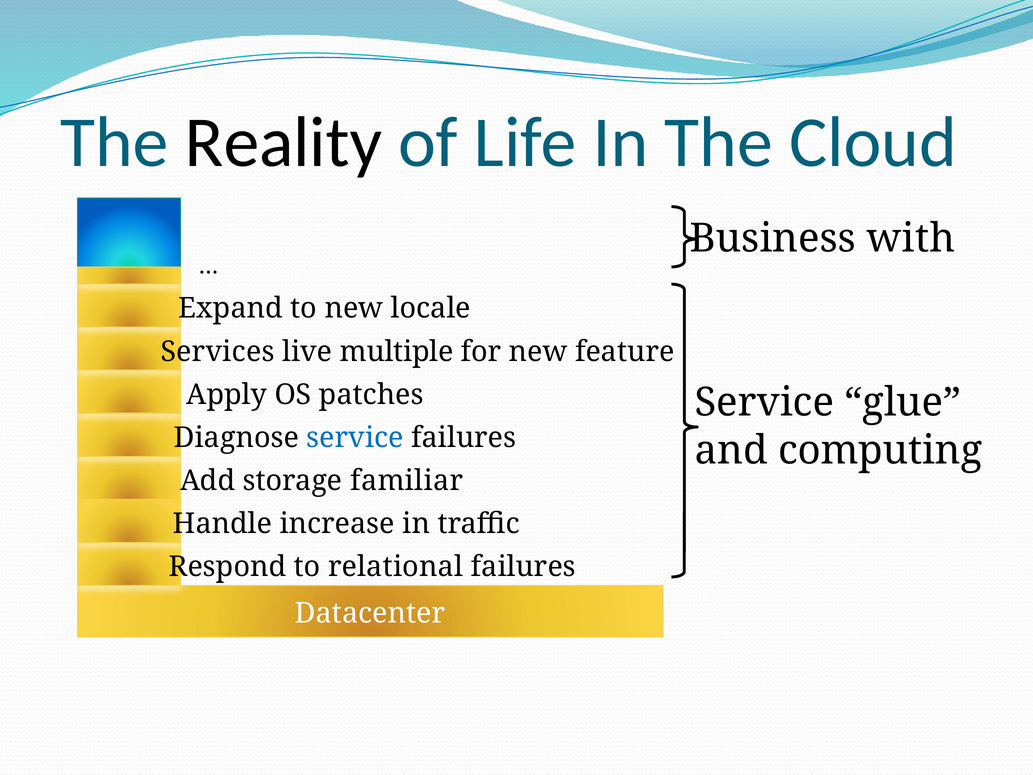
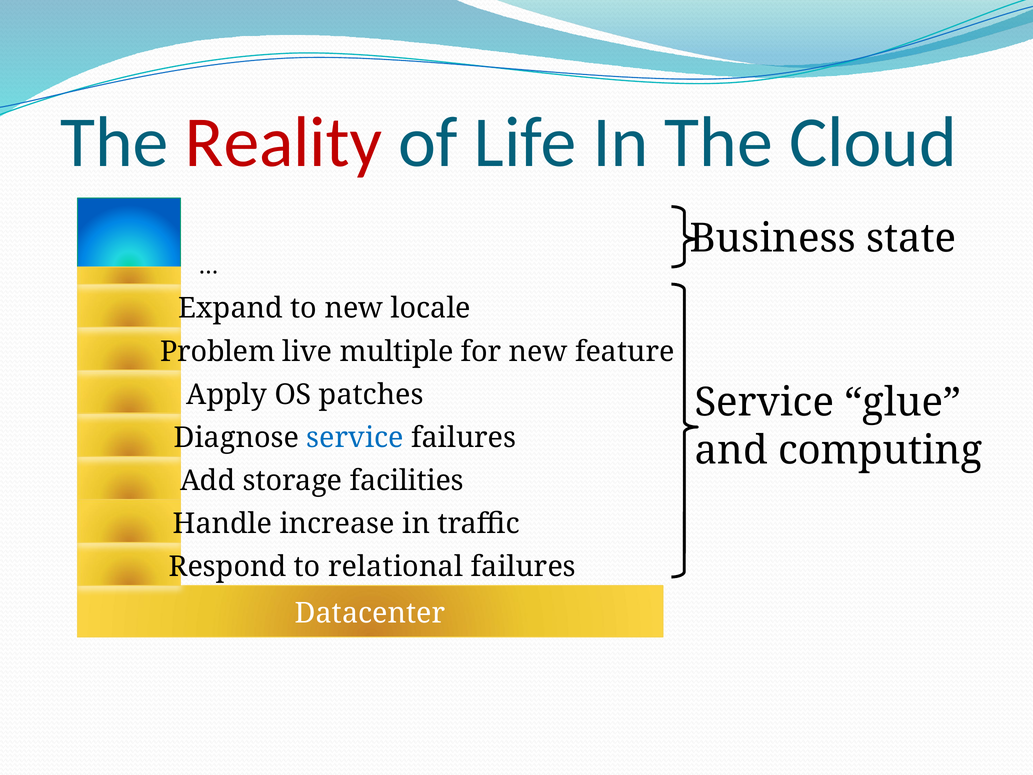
Reality colour: black -> red
with: with -> state
Services: Services -> Problem
familiar: familiar -> facilities
